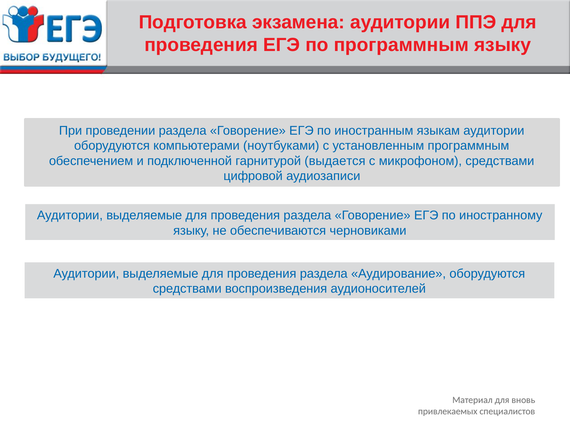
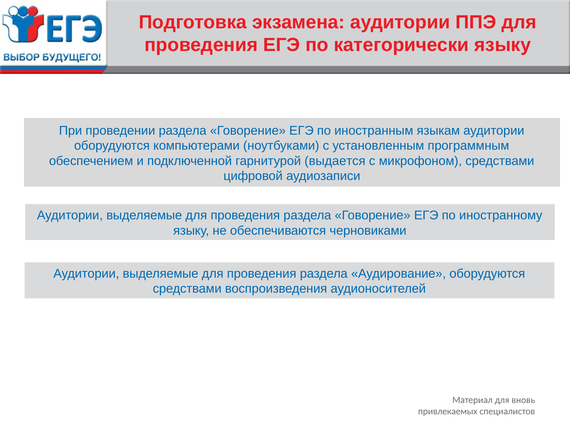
по программным: программным -> категорически
